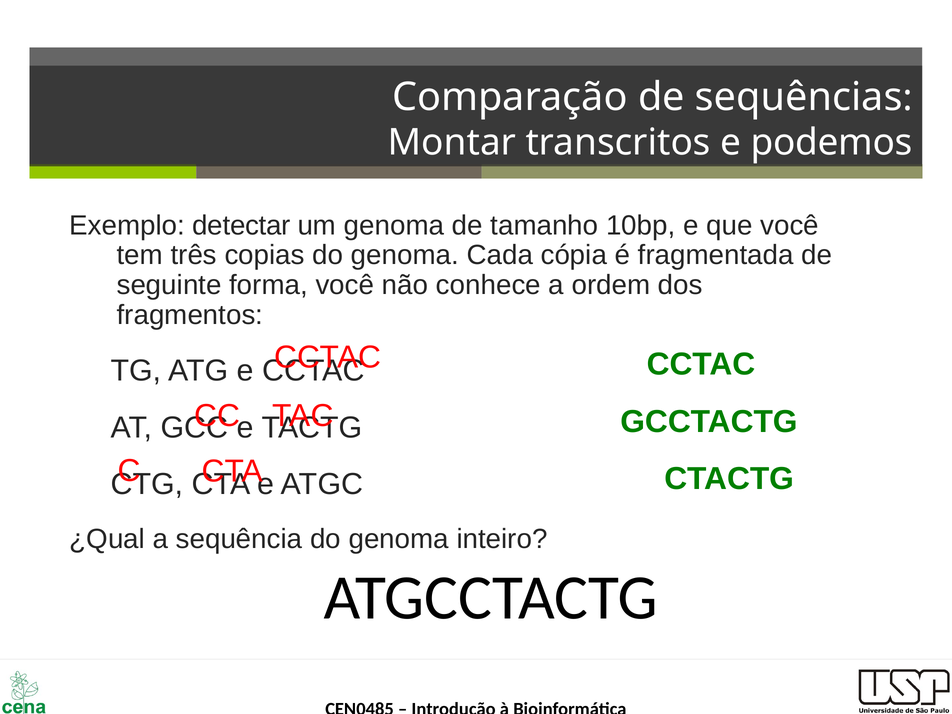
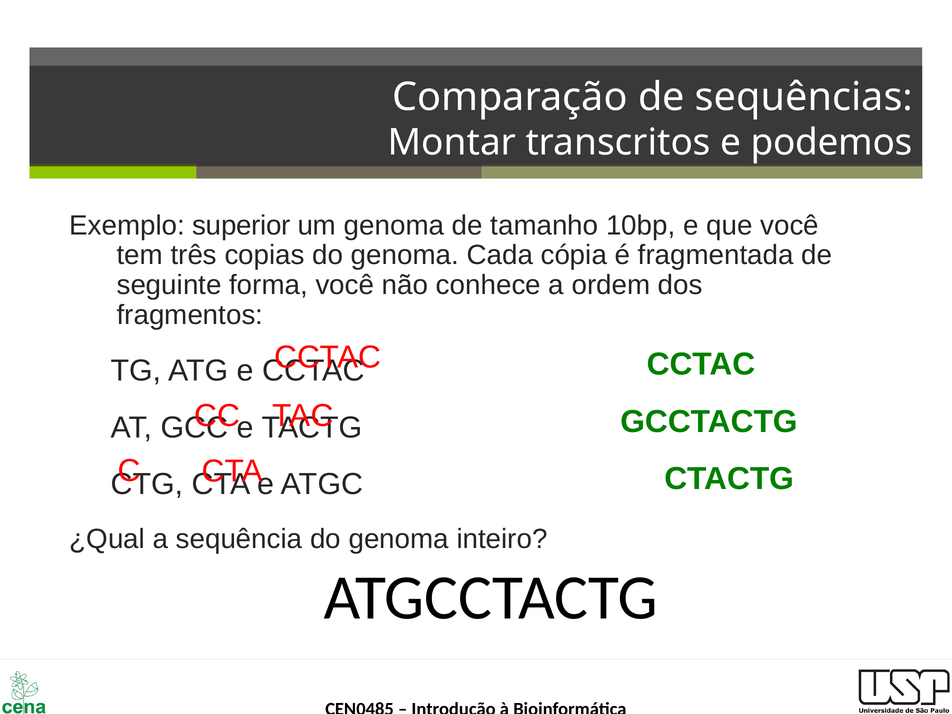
detectar: detectar -> superior
